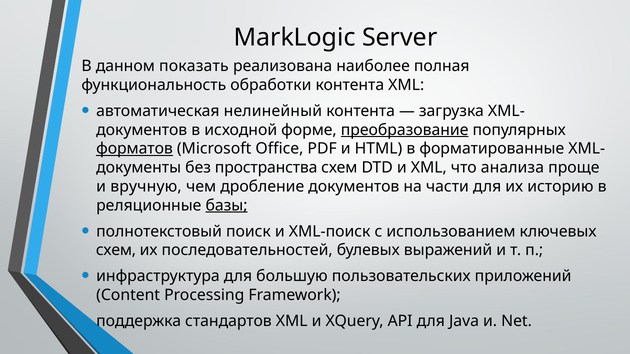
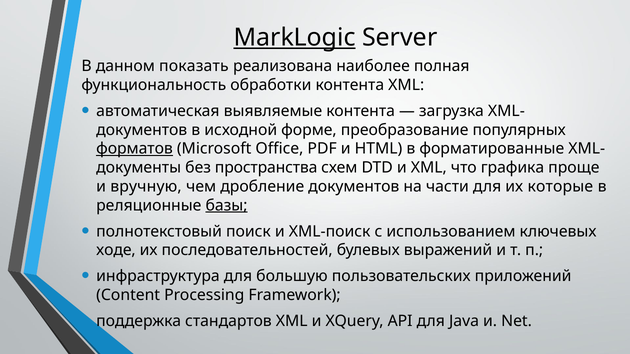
MarkLogic underline: none -> present
нелинейный: нелинейный -> выявляемые
преобразование underline: present -> none
анализа: анализа -> графика
историю: историю -> которые
схем at (116, 250): схем -> ходе
